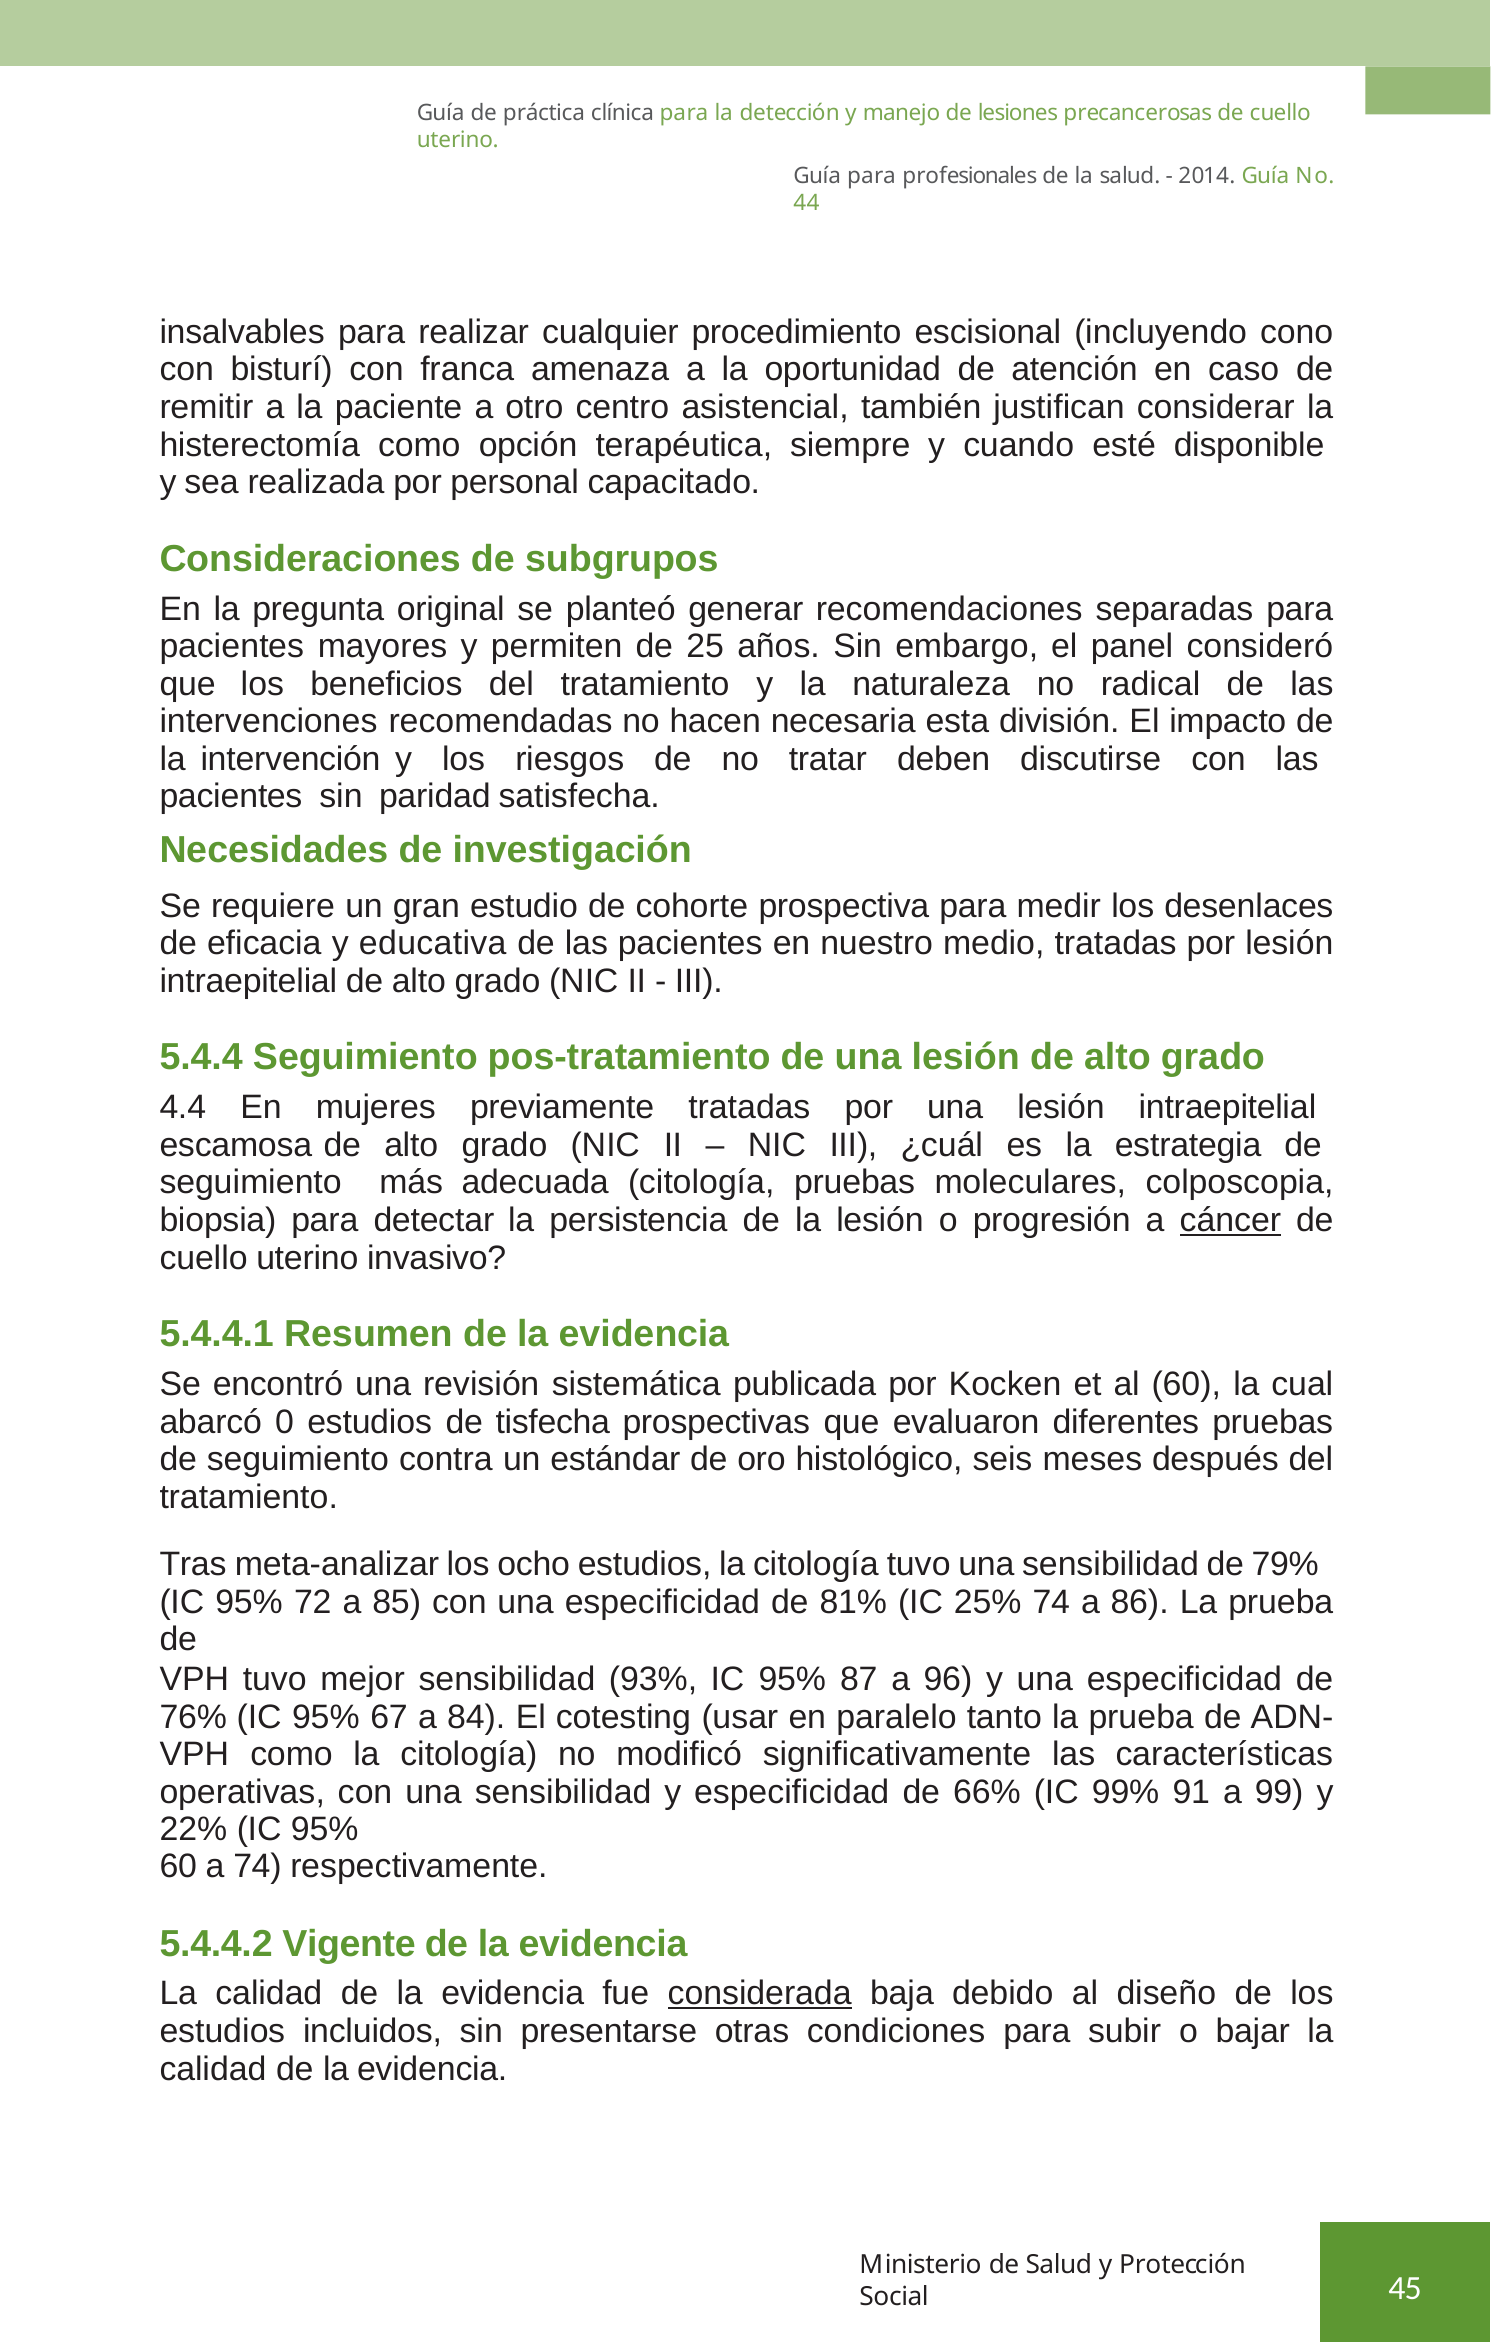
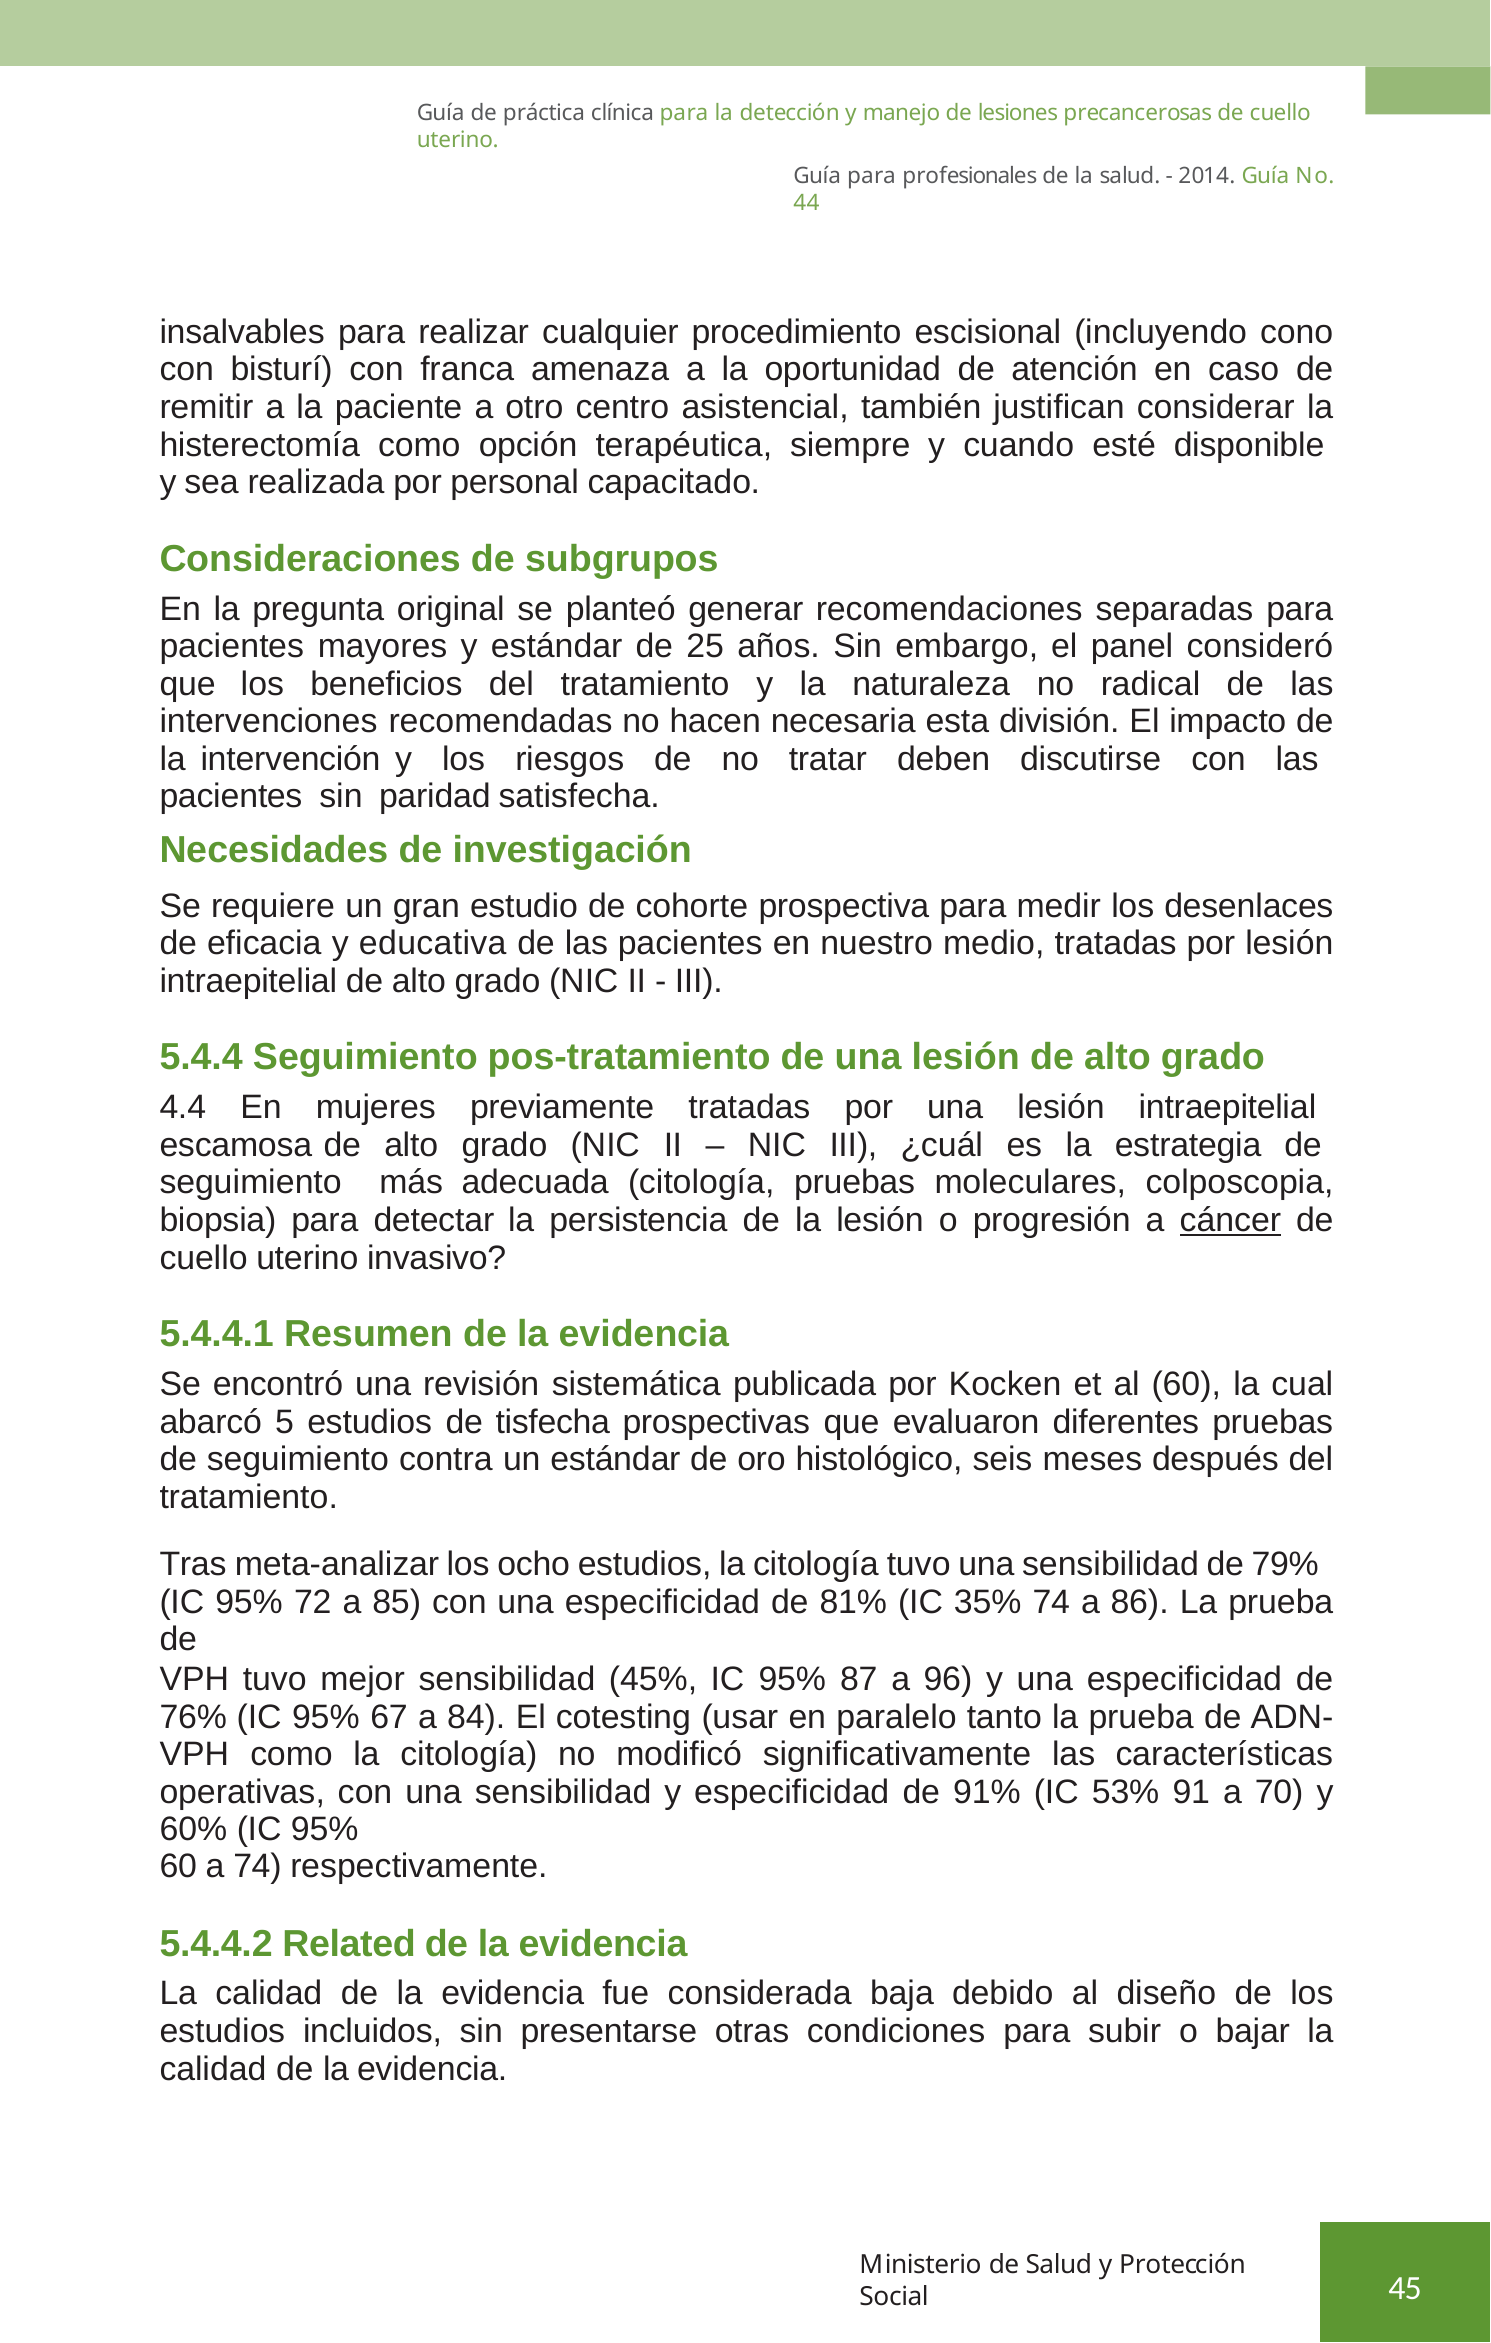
y permiten: permiten -> estándar
0: 0 -> 5
25%: 25% -> 35%
93%: 93% -> 45%
66%: 66% -> 91%
99%: 99% -> 53%
99: 99 -> 70
22%: 22% -> 60%
Vigente: Vigente -> Related
considerada underline: present -> none
